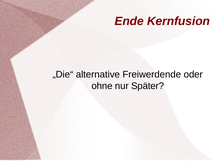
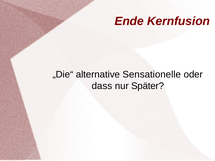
Freiwerdende: Freiwerdende -> Sensationelle
ohne: ohne -> dass
